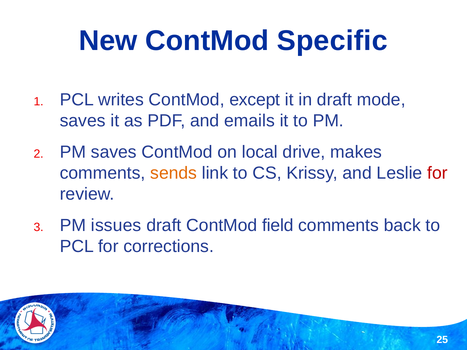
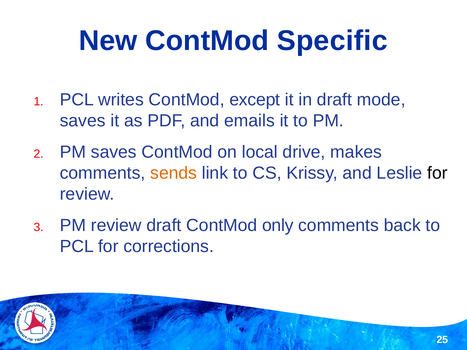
for at (437, 173) colour: red -> black
PM issues: issues -> review
field: field -> only
